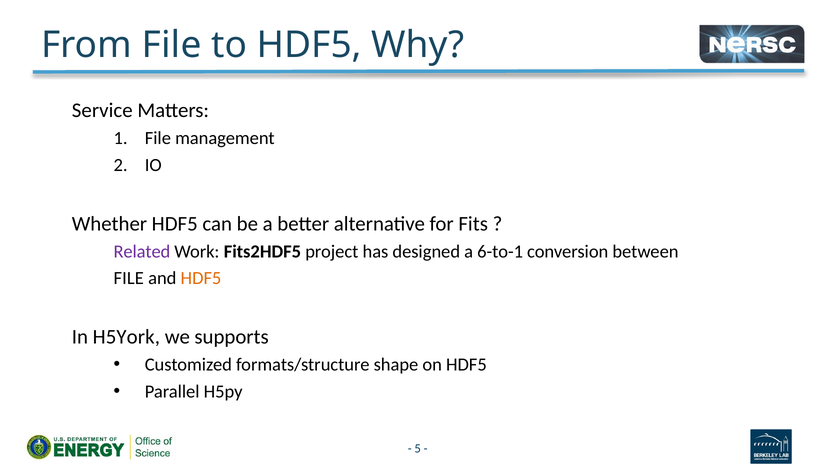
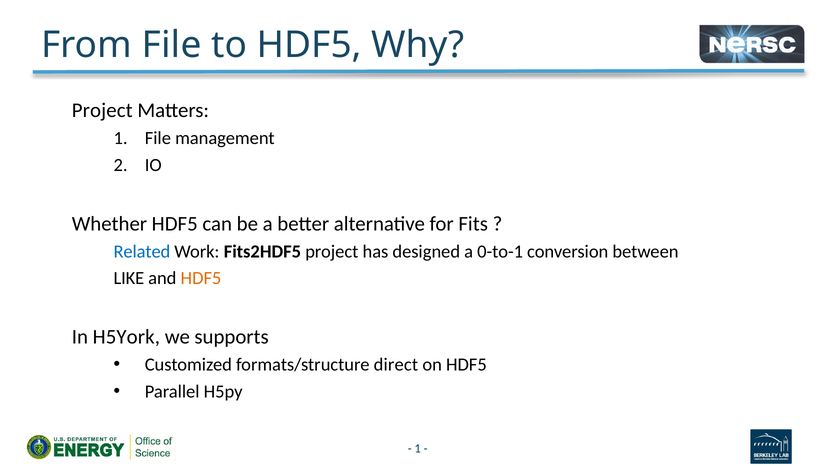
Service at (102, 110): Service -> Project
Related colour: purple -> blue
6-to-1: 6-to-1 -> 0-to-1
FILE at (129, 278): FILE -> LIKE
shape: shape -> direct
5 at (418, 449): 5 -> 1
